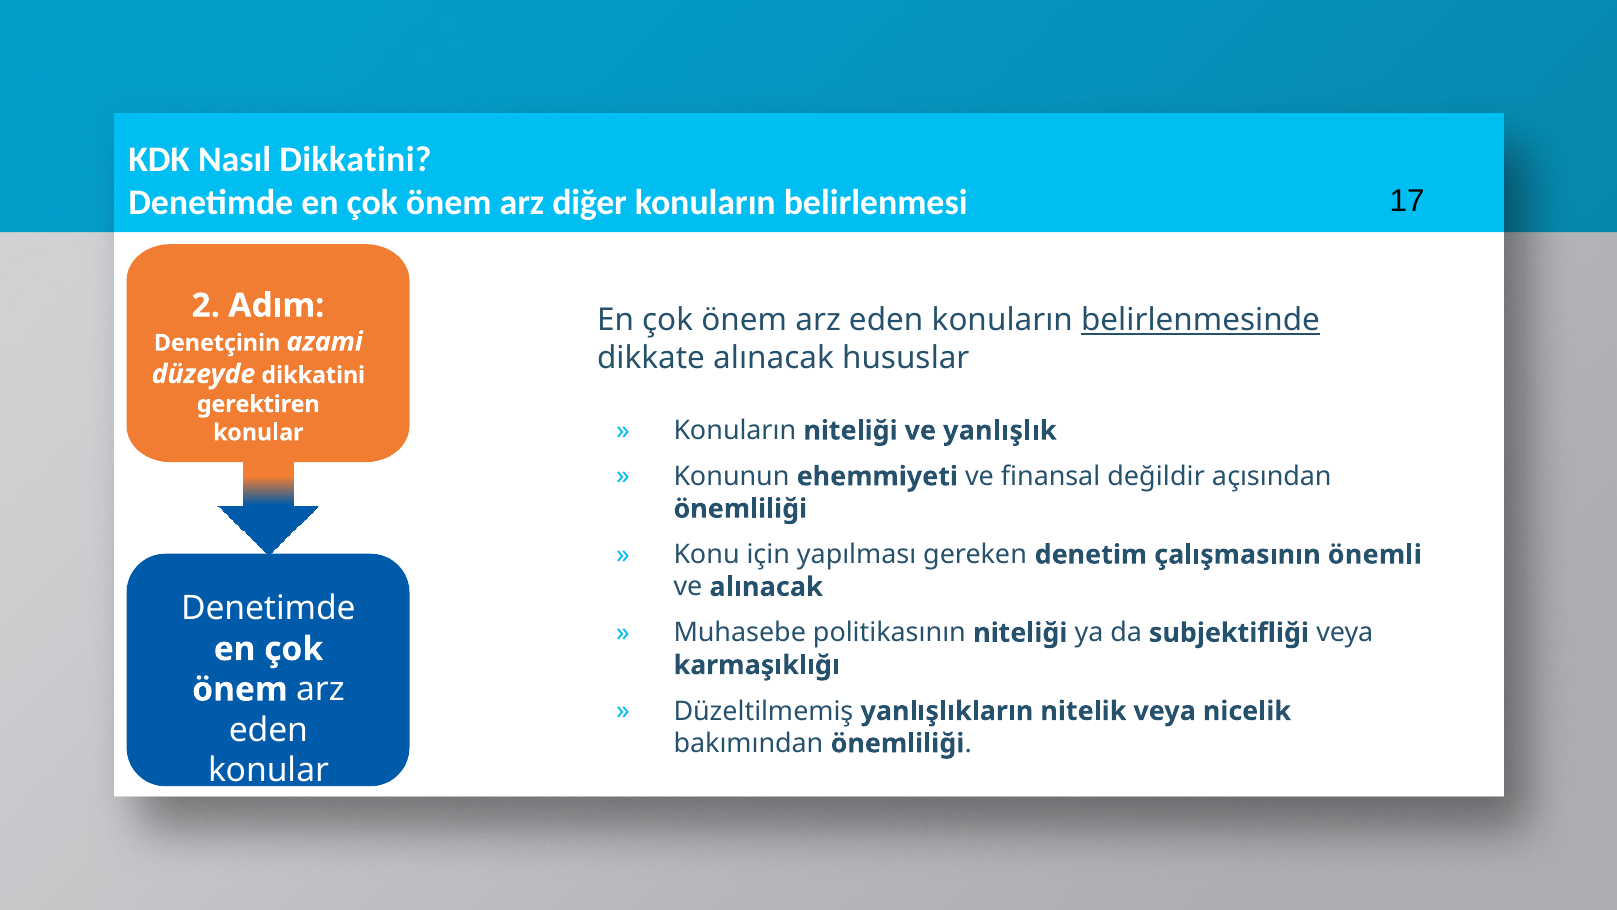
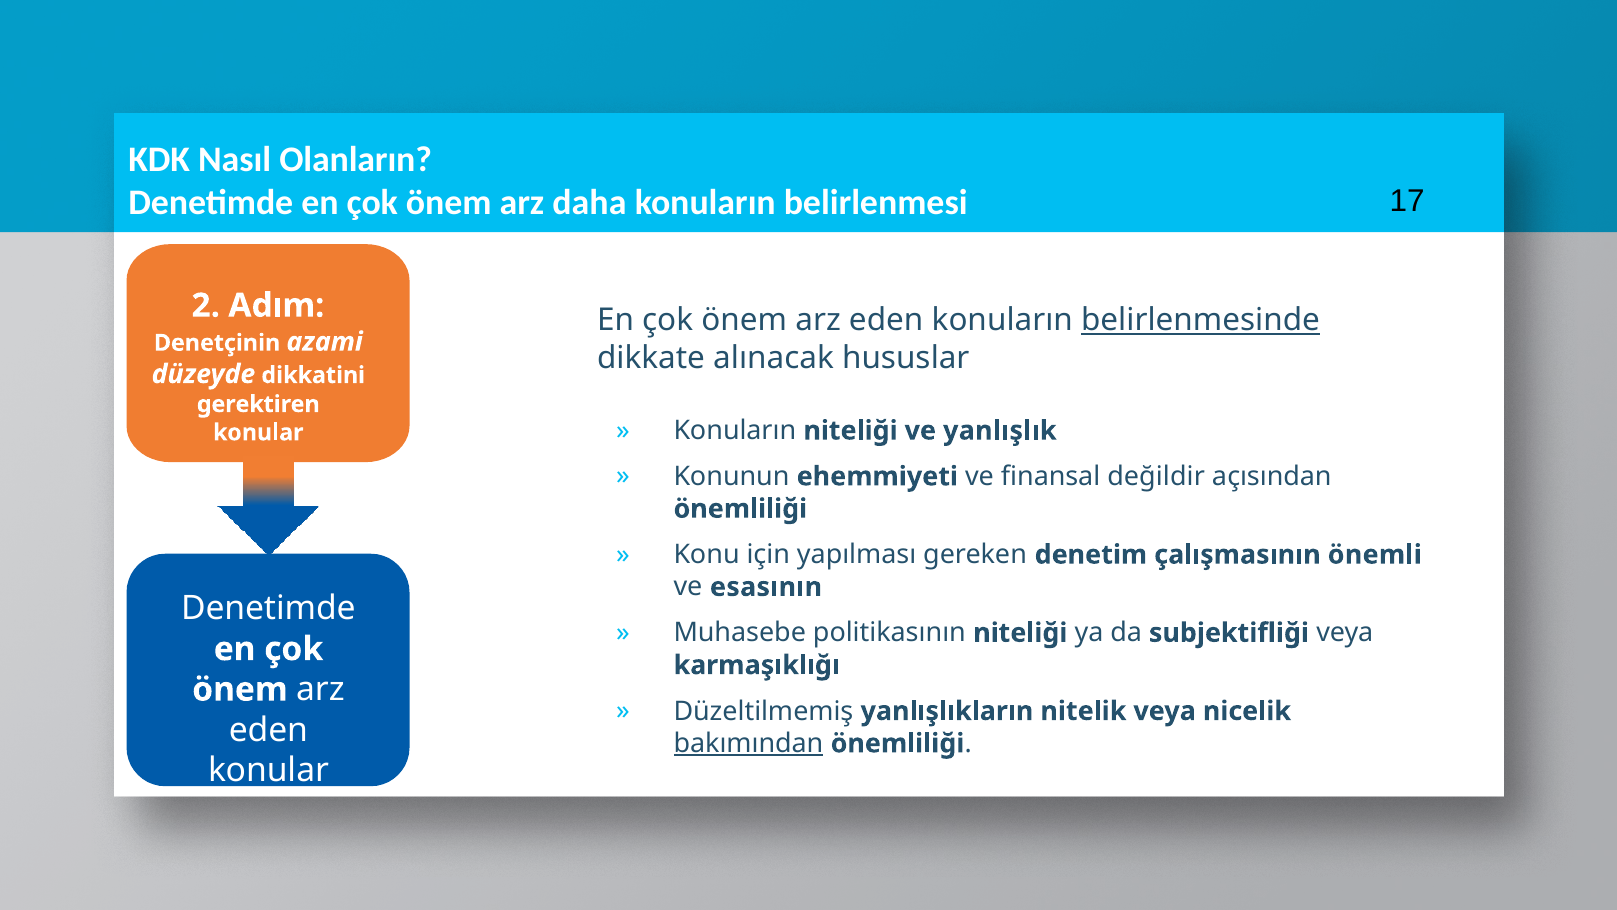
Nasıl Dikkatini: Dikkatini -> Olanların
diğer: diğer -> daha
ve alınacak: alınacak -> esasının
bakımından underline: none -> present
